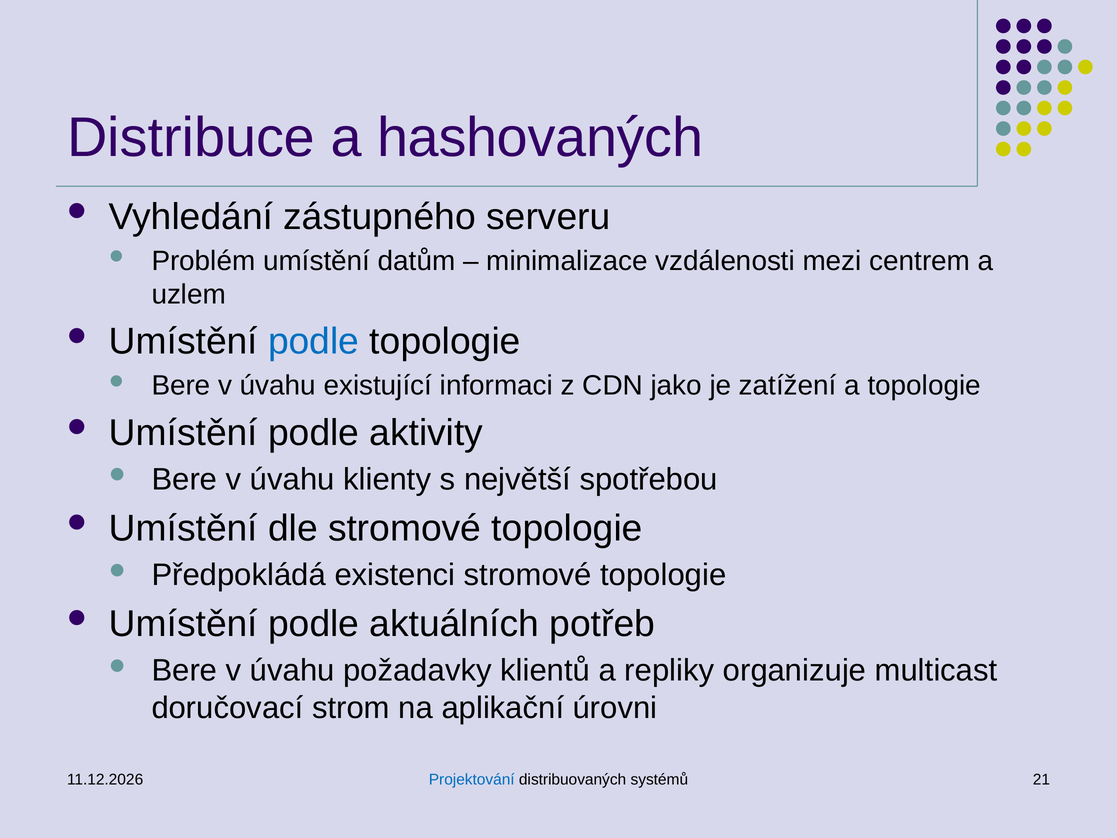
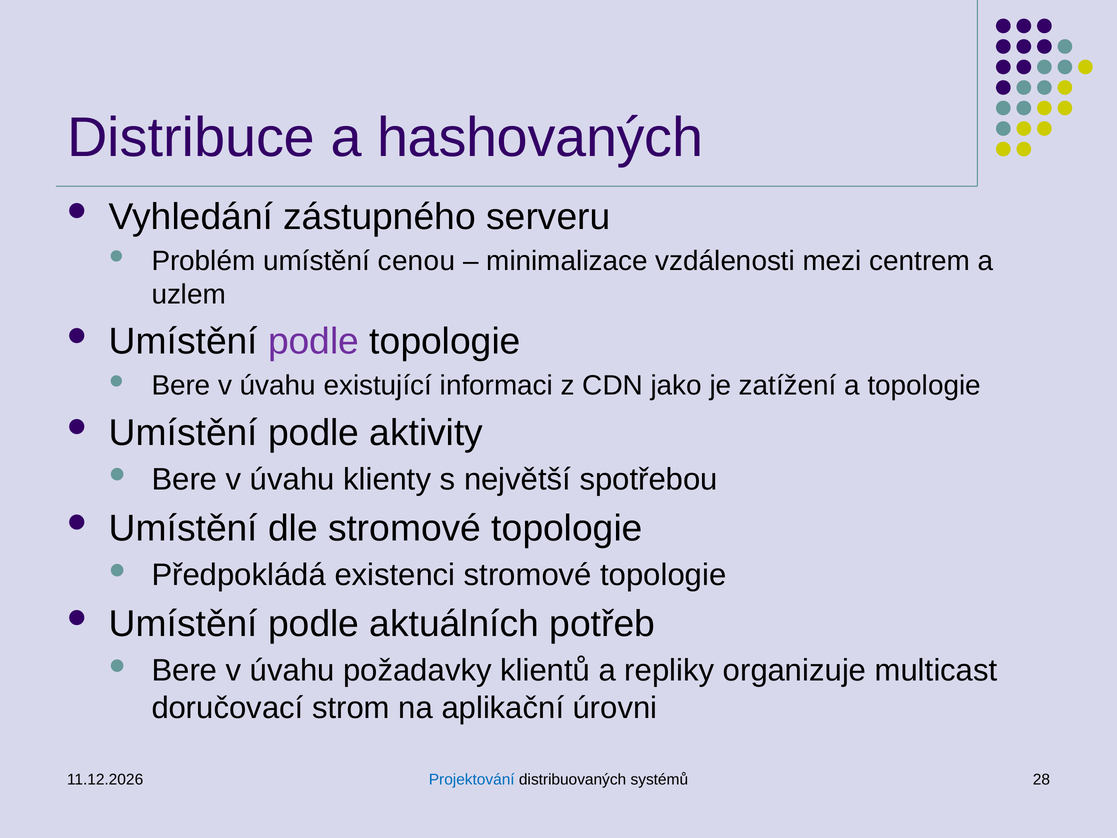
datům: datům -> cenou
podle at (314, 341) colour: blue -> purple
21: 21 -> 28
